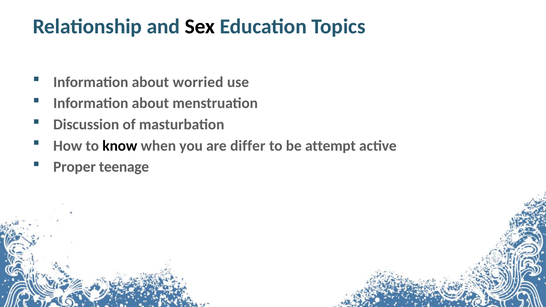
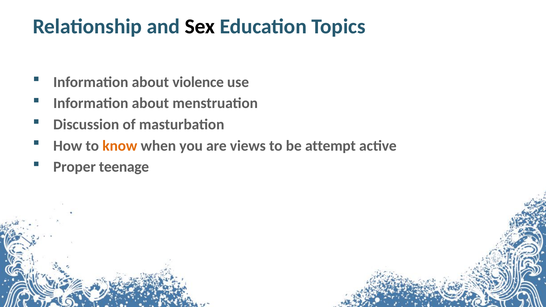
worried: worried -> violence
know colour: black -> orange
differ: differ -> views
